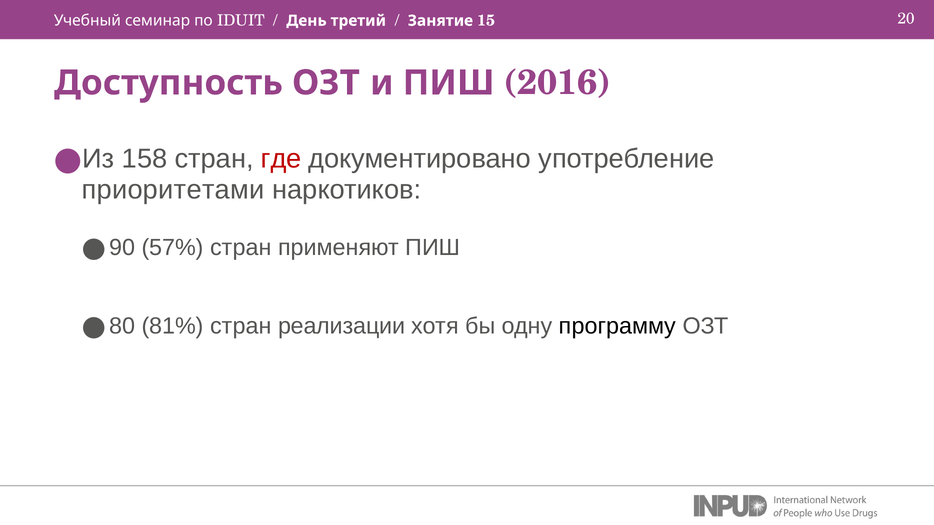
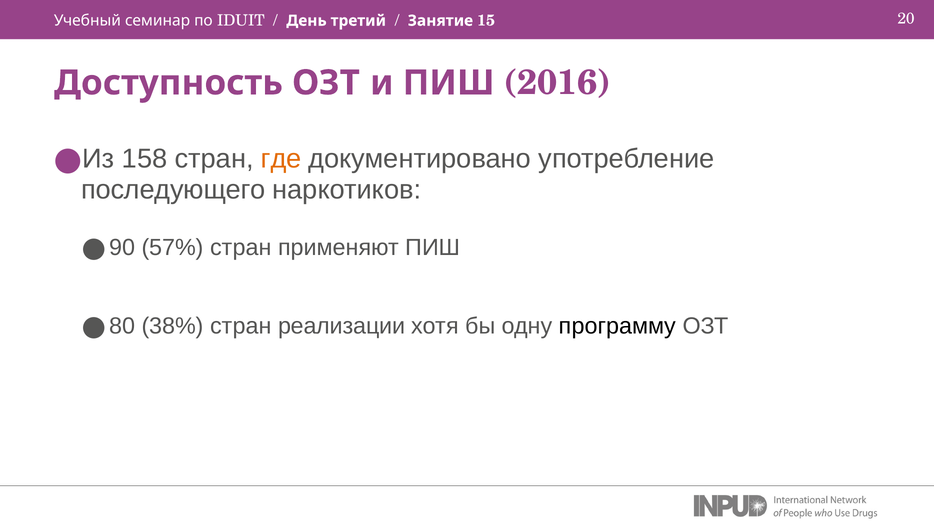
где colour: red -> orange
приоритетами: приоритетами -> последующего
81%: 81% -> 38%
